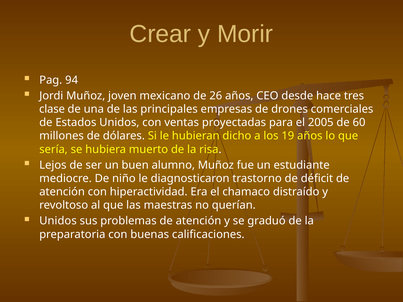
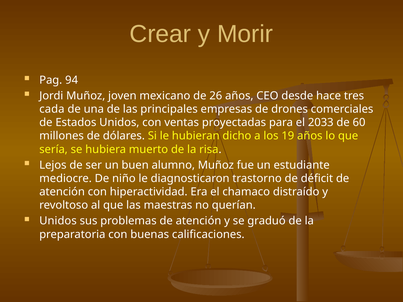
clase: clase -> cada
2005: 2005 -> 2033
